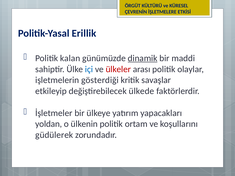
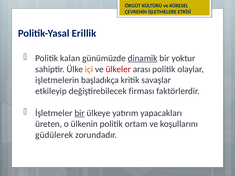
maddi: maddi -> yoktur
içi colour: blue -> orange
gösterdiği: gösterdiği -> başladıkça
ülkede: ülkede -> firması
bir at (80, 113) underline: none -> present
yoldan: yoldan -> üreten
